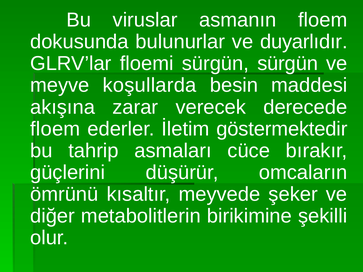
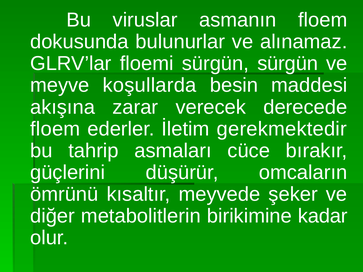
duyarlıdır: duyarlıdır -> alınamaz
göstermektedir: göstermektedir -> gerekmektedir
şekilli: şekilli -> kadar
